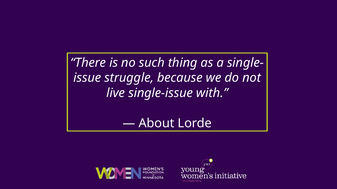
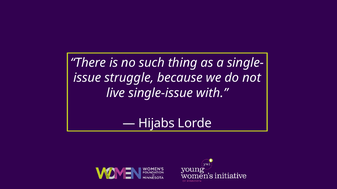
About: About -> Hijabs
